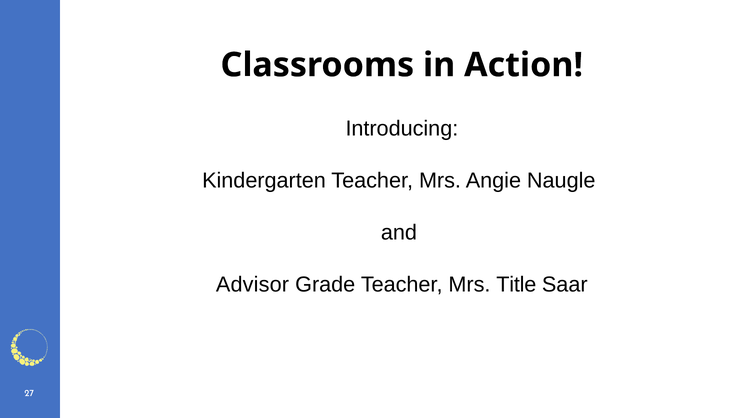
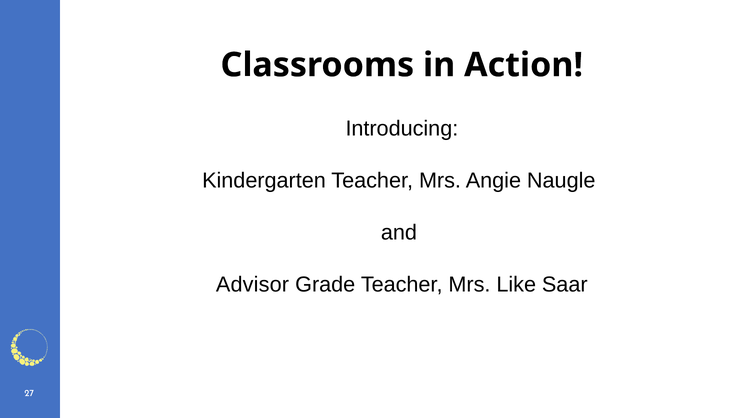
Title: Title -> Like
